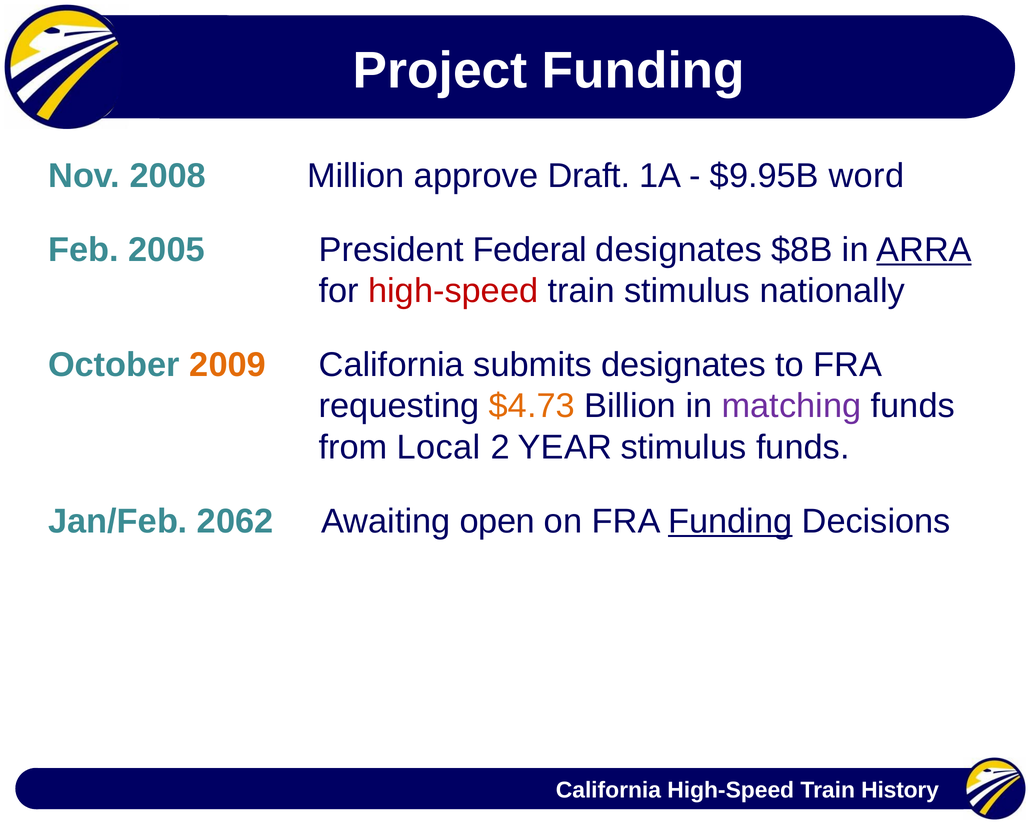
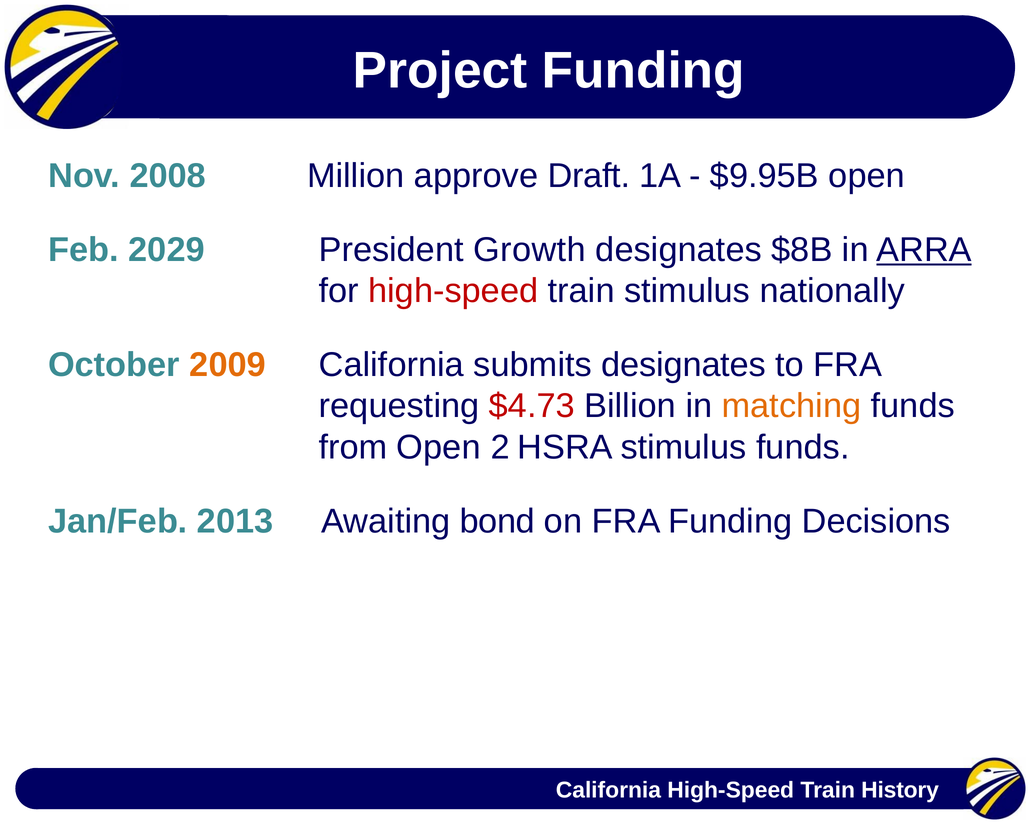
$9.95B word: word -> open
2005: 2005 -> 2029
Federal: Federal -> Growth
$4.73 colour: orange -> red
matching colour: purple -> orange
from Local: Local -> Open
YEAR: YEAR -> HSRA
2062: 2062 -> 2013
open: open -> bond
Funding at (730, 521) underline: present -> none
